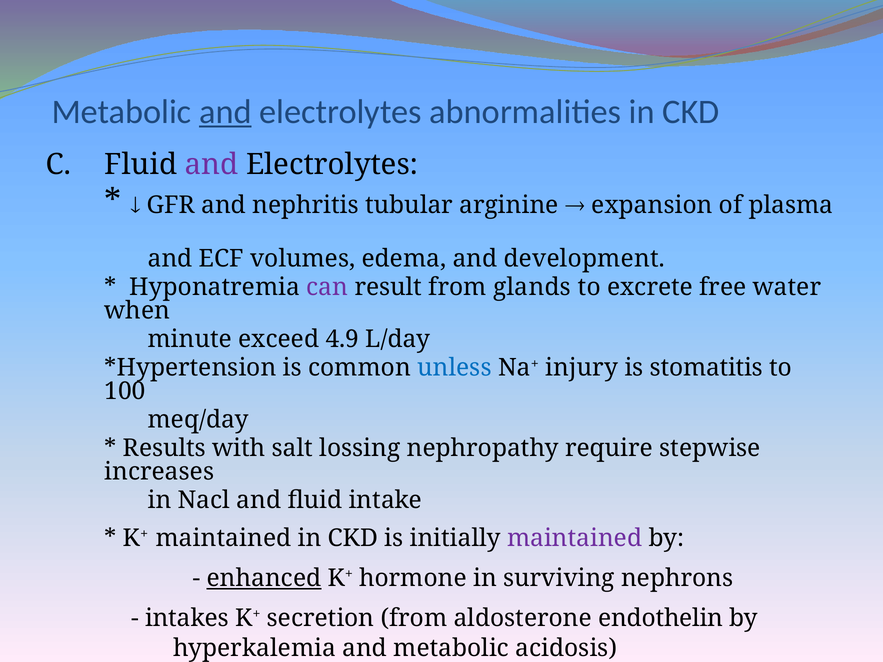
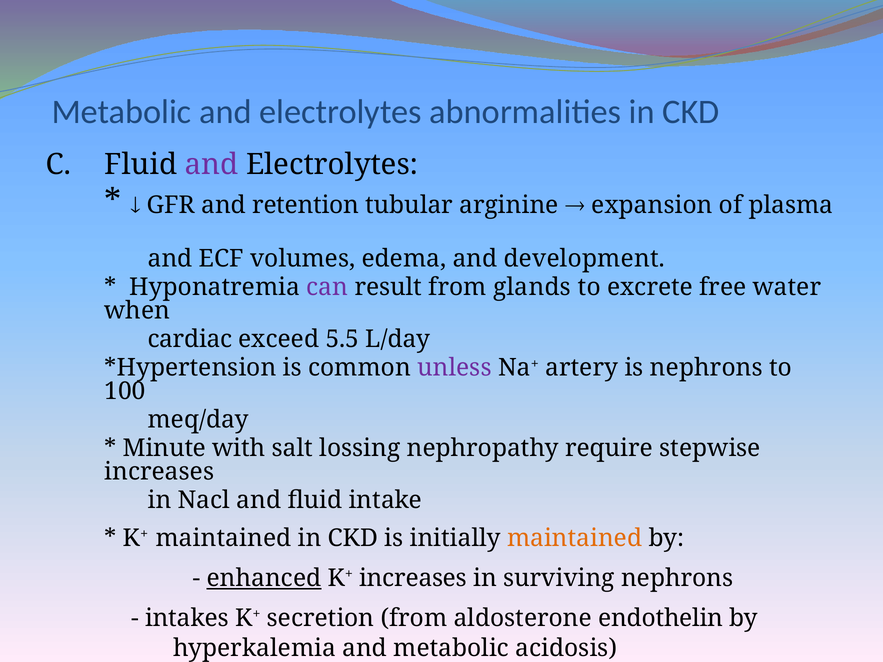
and at (225, 112) underline: present -> none
nephritis: nephritis -> retention
minute: minute -> cardiac
4.9: 4.9 -> 5.5
unless colour: blue -> purple
injury: injury -> artery
is stomatitis: stomatitis -> nephrons
Results: Results -> Minute
maintained at (575, 538) colour: purple -> orange
K+ hormone: hormone -> increases
